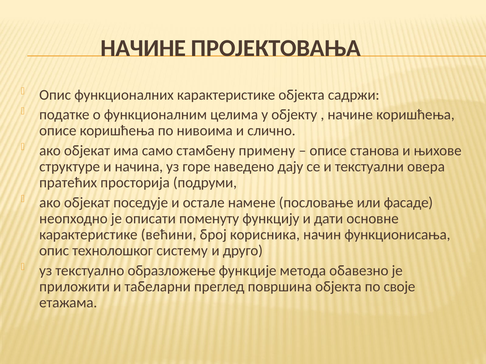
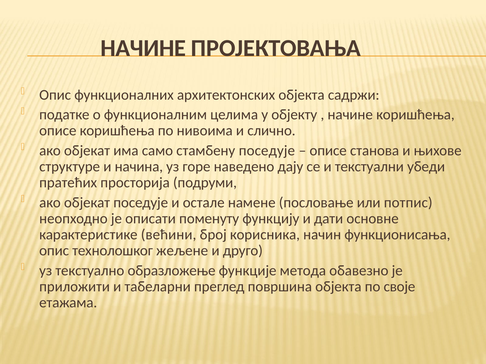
функционалних карактеристике: карактеристике -> архитектонских
стамбену примену: примену -> поседује
овера: овера -> убеди
фасаде: фасаде -> потпис
систему: систему -> жељене
